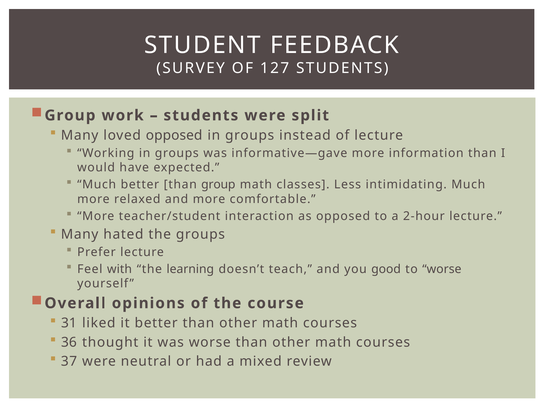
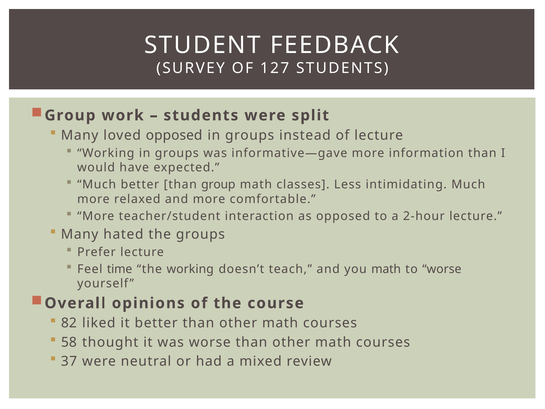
with: with -> time
the learning: learning -> working
you good: good -> math
31: 31 -> 82
36: 36 -> 58
